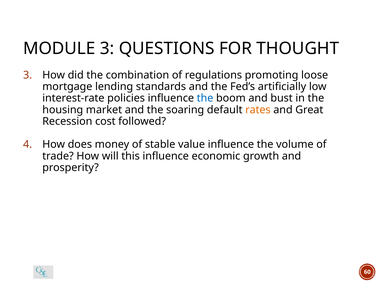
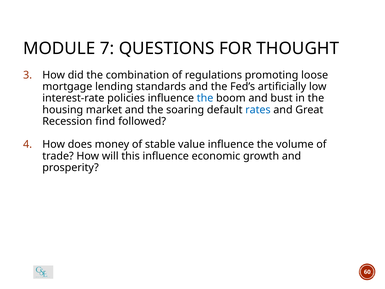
MODULE 3: 3 -> 7
rates colour: orange -> blue
cost: cost -> find
